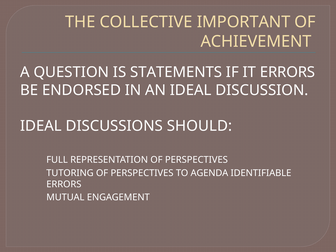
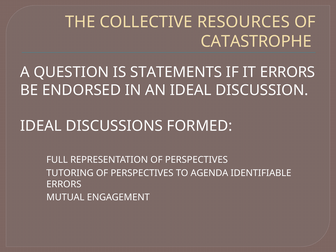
IMPORTANT: IMPORTANT -> RESOURCES
ACHIEVEMENT: ACHIEVEMENT -> CATASTROPHE
SHOULD: SHOULD -> FORMED
